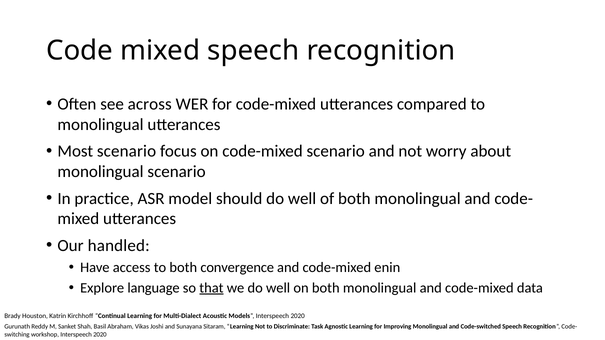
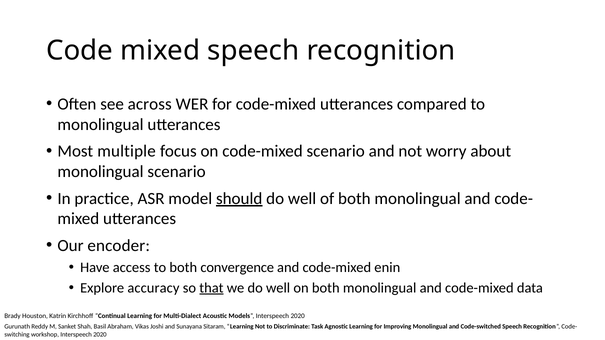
Most scenario: scenario -> multiple
should underline: none -> present
handled: handled -> encoder
language: language -> accuracy
